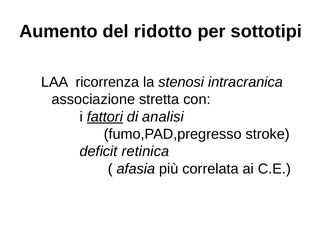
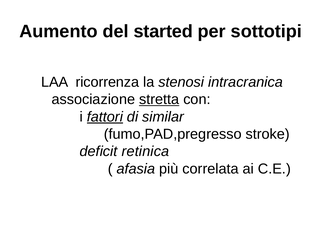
ridotto: ridotto -> started
stretta underline: none -> present
analisi: analisi -> similar
